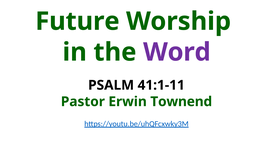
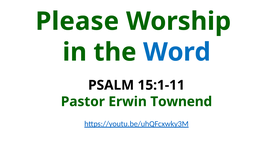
Future: Future -> Please
Word colour: purple -> blue
41:1-11: 41:1-11 -> 15:1-11
